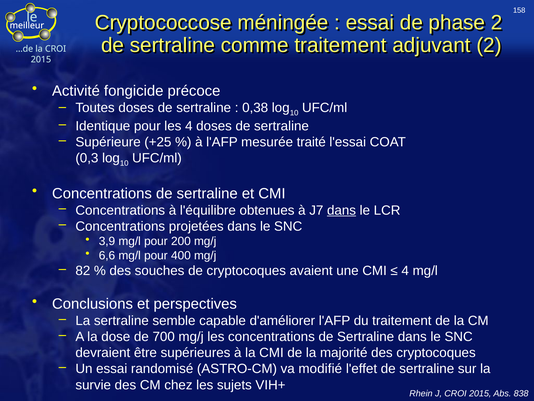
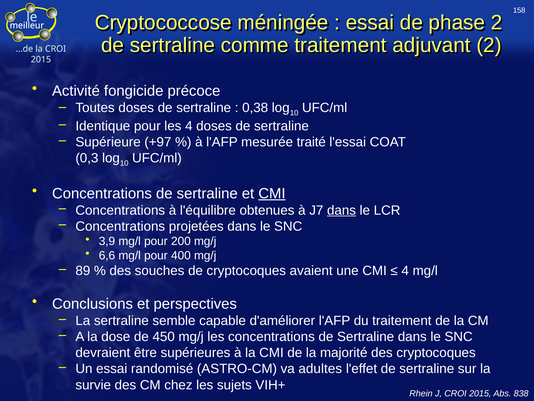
+25: +25 -> +97
CMI at (272, 193) underline: none -> present
82: 82 -> 89
700: 700 -> 450
modifié: modifié -> adultes
